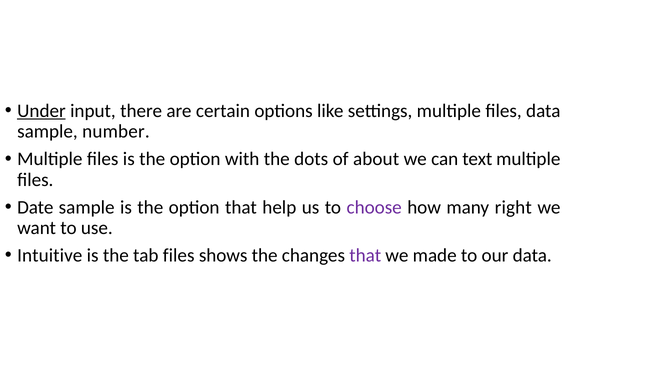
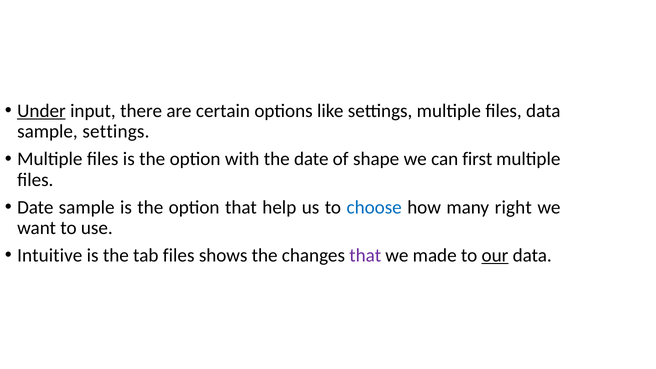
sample number: number -> settings
the dots: dots -> date
about: about -> shape
text: text -> first
choose colour: purple -> blue
our underline: none -> present
